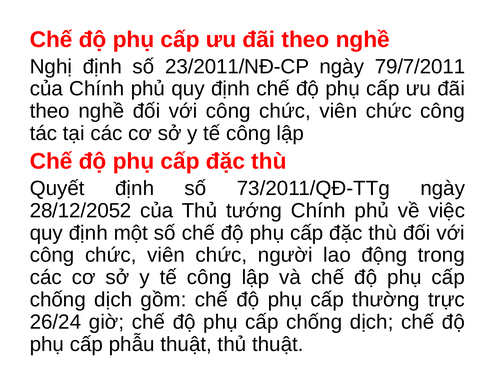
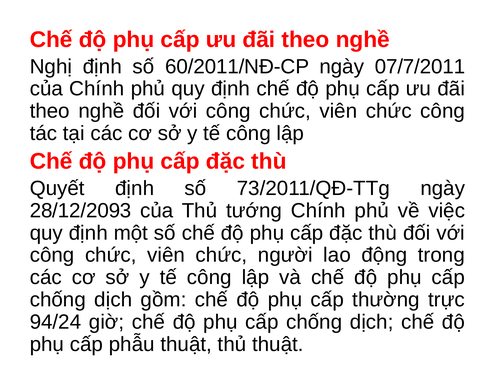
23/2011/NĐ-CP: 23/2011/NĐ-CP -> 60/2011/NĐ-CP
79/7/2011: 79/7/2011 -> 07/7/2011
28/12/2052: 28/12/2052 -> 28/12/2093
26/24: 26/24 -> 94/24
